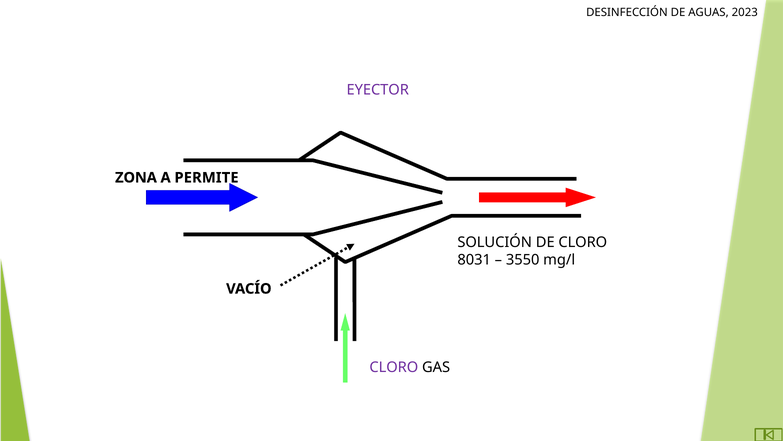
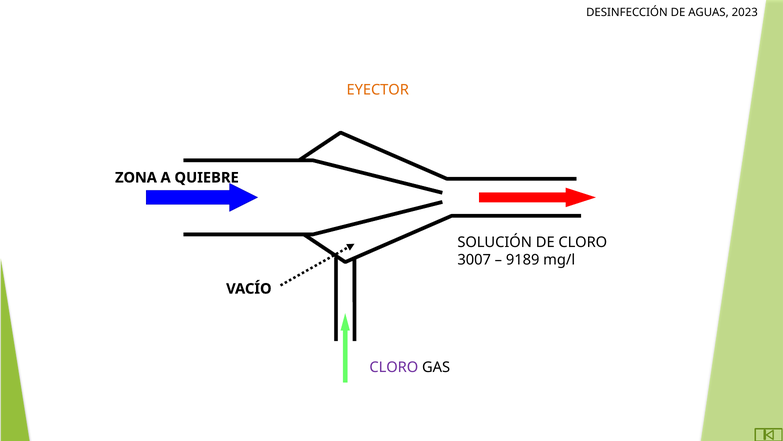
EYECTOR colour: purple -> orange
PERMITE: PERMITE -> QUIEBRE
8031: 8031 -> 3007
3550: 3550 -> 9189
